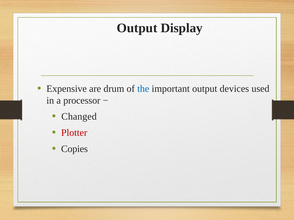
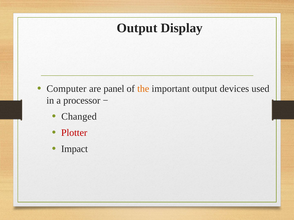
Expensive: Expensive -> Computer
drum: drum -> panel
the colour: blue -> orange
Copies: Copies -> Impact
